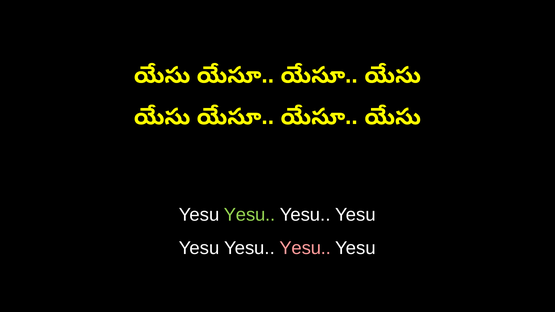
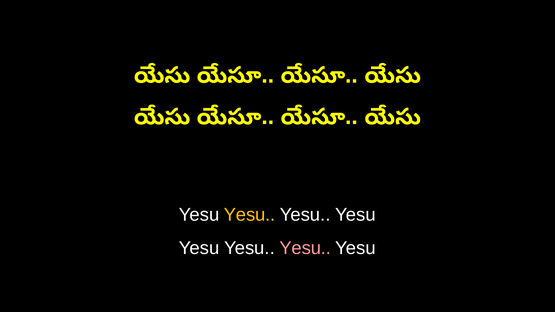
Yesu at (250, 215) colour: light green -> yellow
